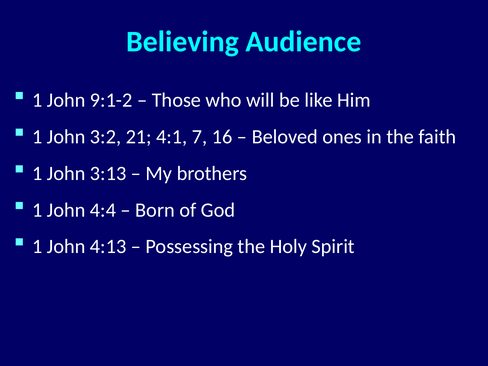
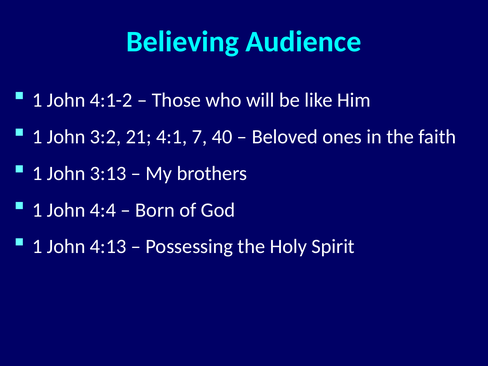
9:1-2: 9:1-2 -> 4:1-2
16: 16 -> 40
